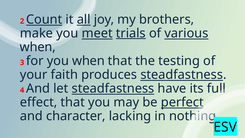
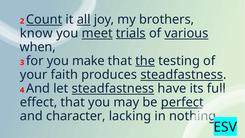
make: make -> know
you when: when -> make
the underline: none -> present
